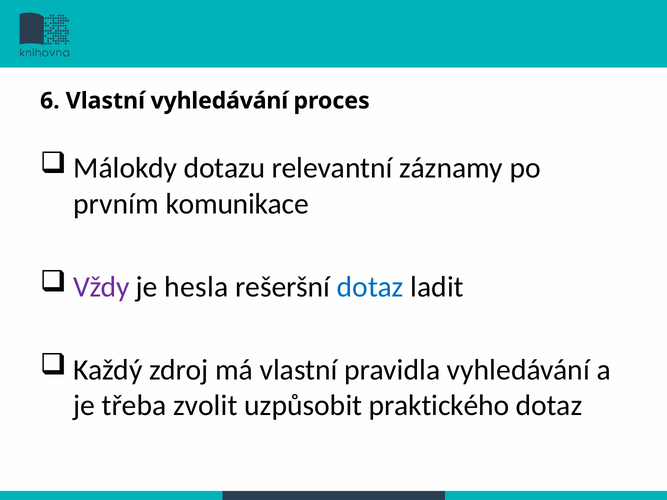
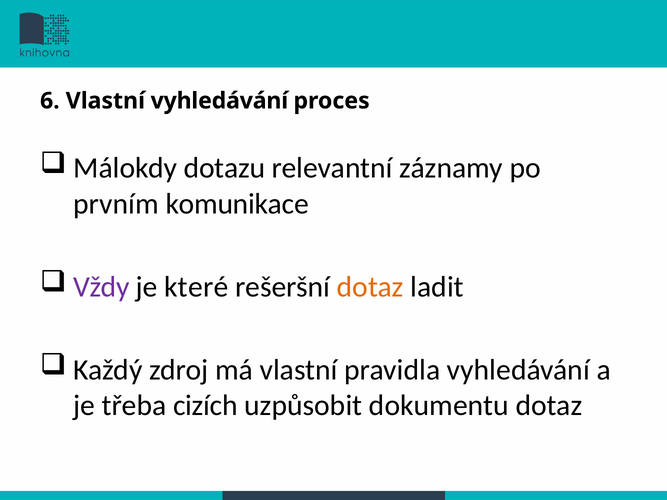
hesla: hesla -> které
dotaz at (370, 287) colour: blue -> orange
zvolit: zvolit -> cizích
praktického: praktického -> dokumentu
